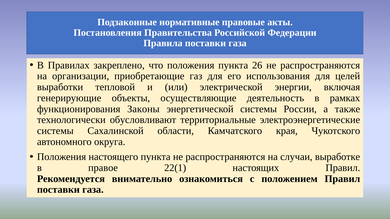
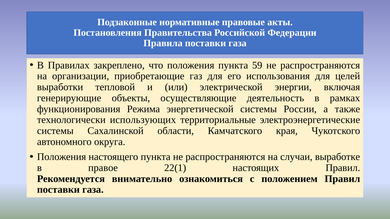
26: 26 -> 59
Законы: Законы -> Режима
обусловливают: обусловливают -> использующих
